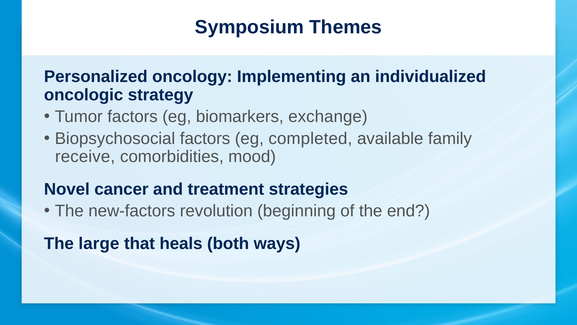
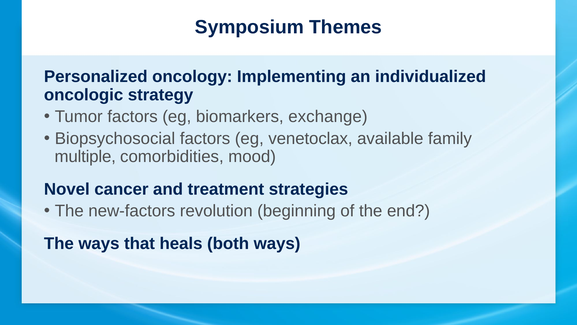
completed: completed -> venetoclax
receive: receive -> multiple
The large: large -> ways
